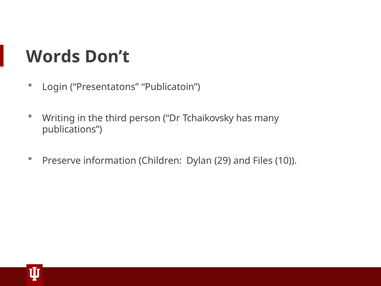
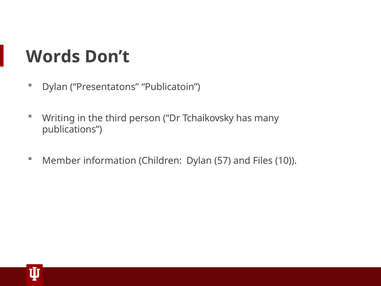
Login at (55, 87): Login -> Dylan
Preserve: Preserve -> Member
29: 29 -> 57
